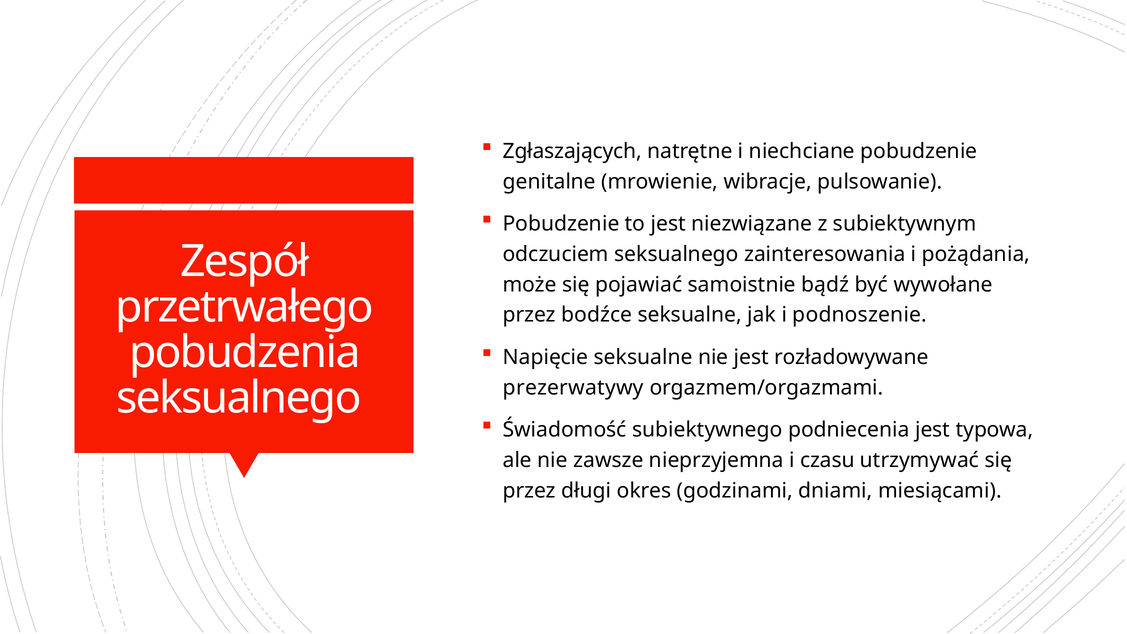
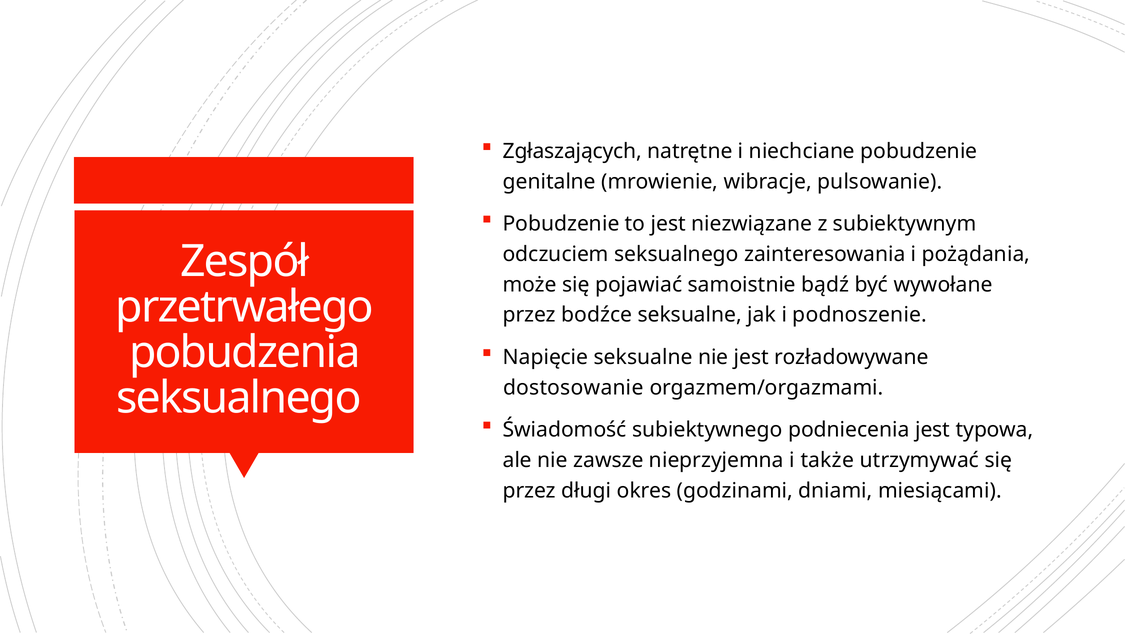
prezerwatywy: prezerwatywy -> dostosowanie
czasu: czasu -> także
